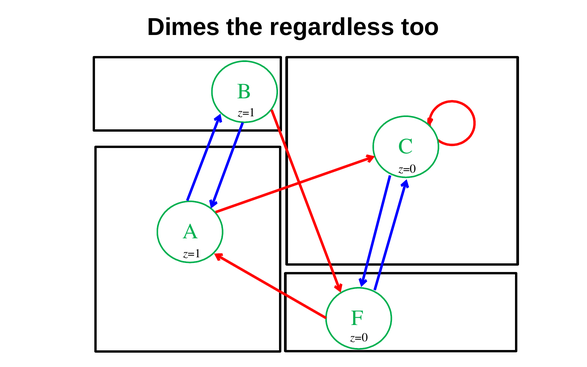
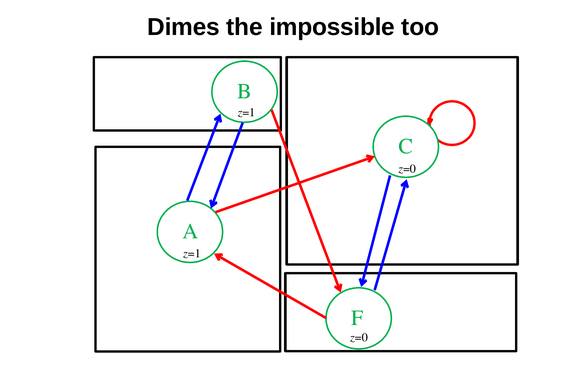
regardless: regardless -> impossible
